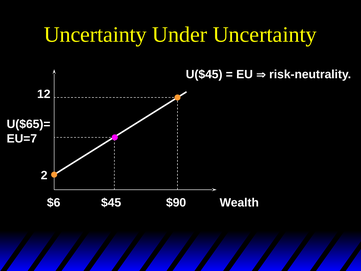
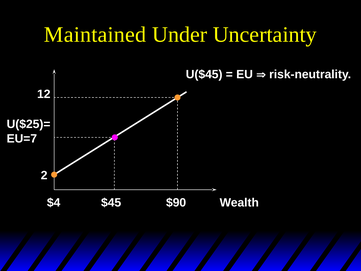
Uncertainty at (95, 35): Uncertainty -> Maintained
U($65)=: U($65)= -> U($25)=
$6: $6 -> $4
